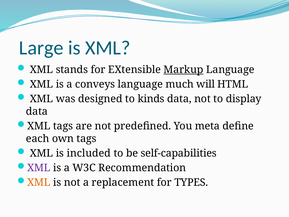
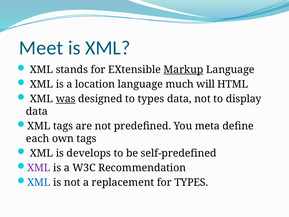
Large: Large -> Meet
conveys: conveys -> location
was underline: none -> present
to kinds: kinds -> types
included: included -> develops
self-capabilities: self-capabilities -> self-predefined
XML at (39, 182) colour: orange -> blue
